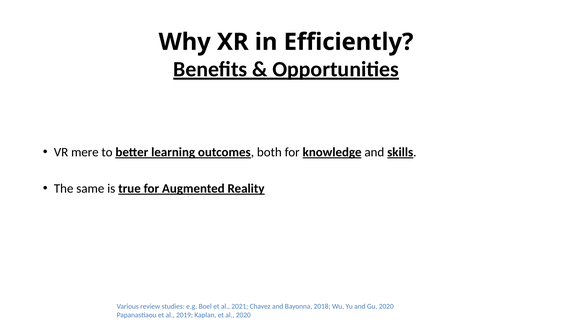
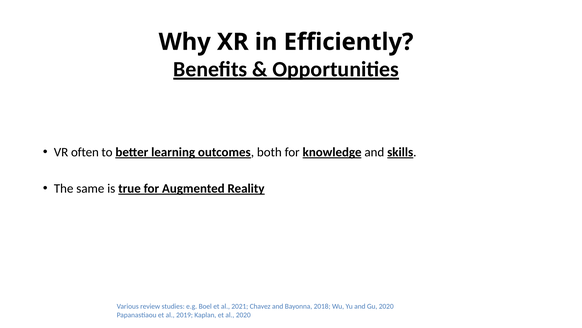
mere: mere -> often
